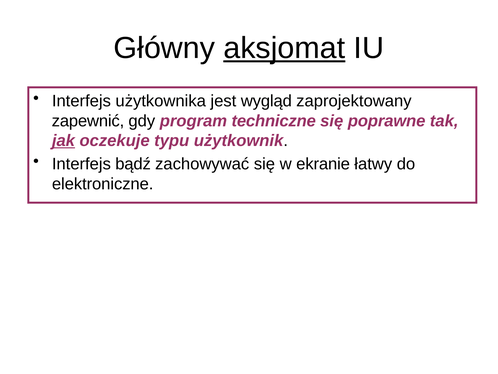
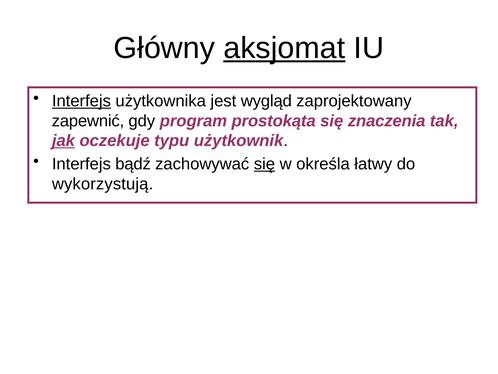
Interfejs at (81, 101) underline: none -> present
techniczne: techniczne -> prostokąta
poprawne: poprawne -> znaczenia
się at (264, 164) underline: none -> present
ekranie: ekranie -> określa
elektroniczne: elektroniczne -> wykorzystują
